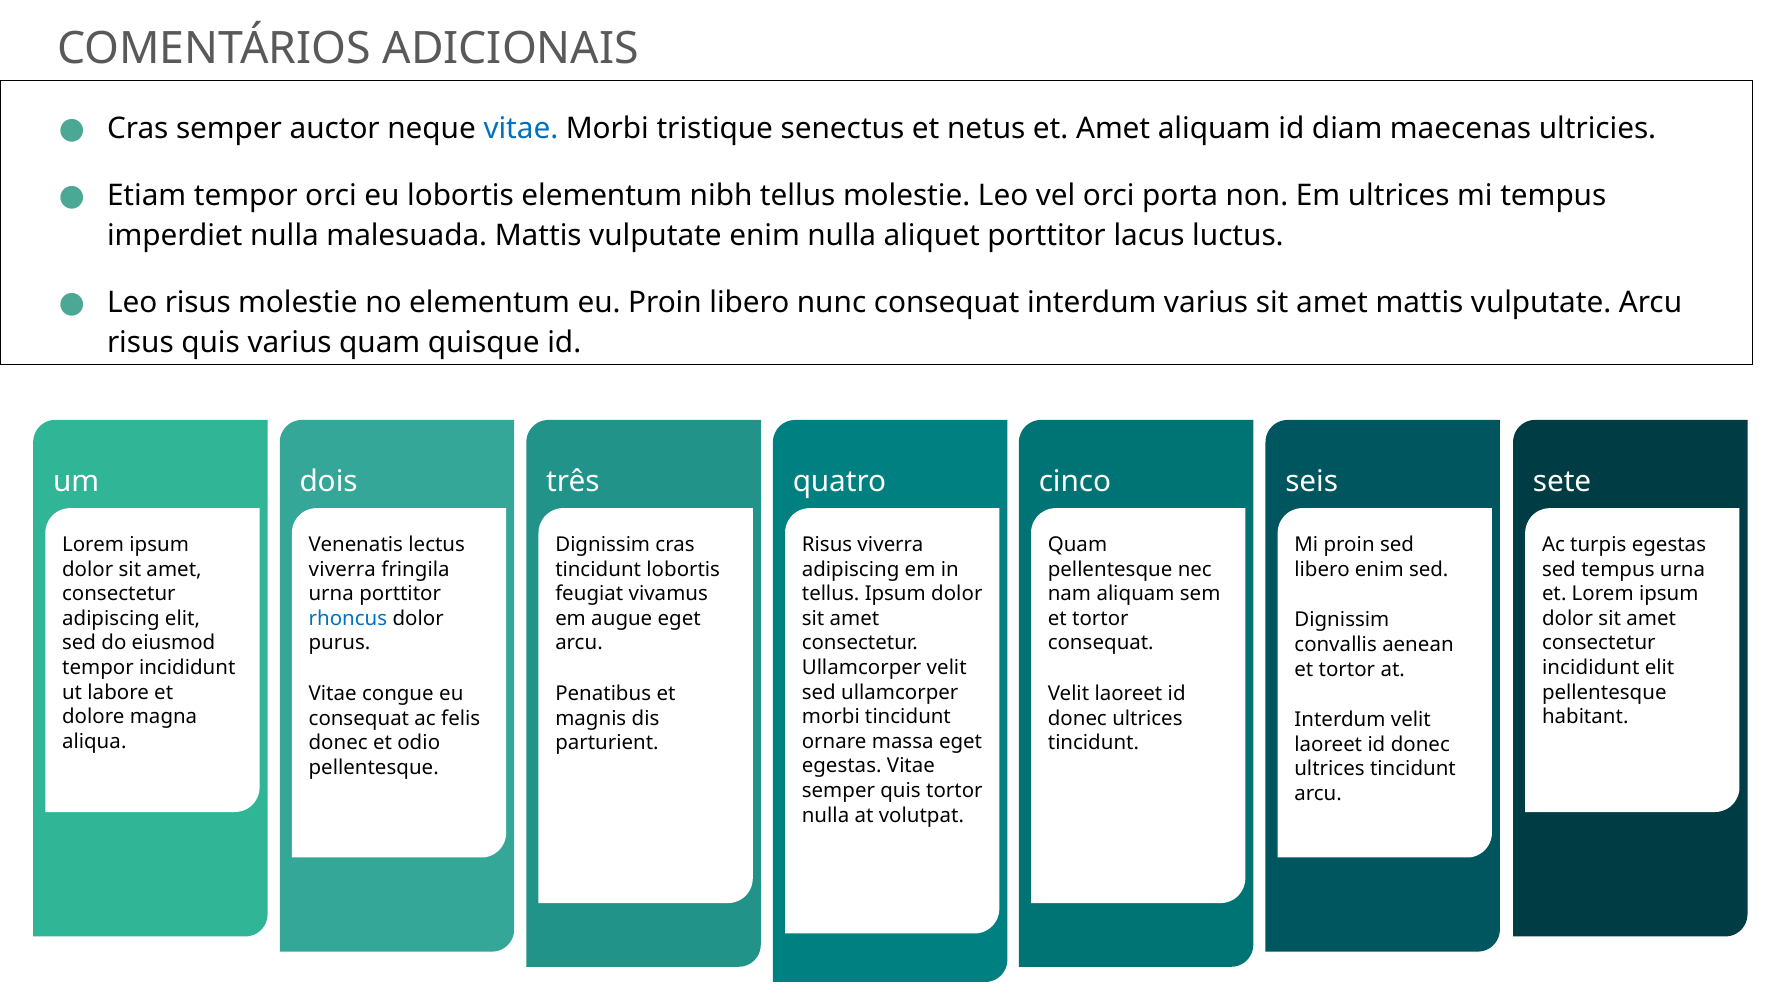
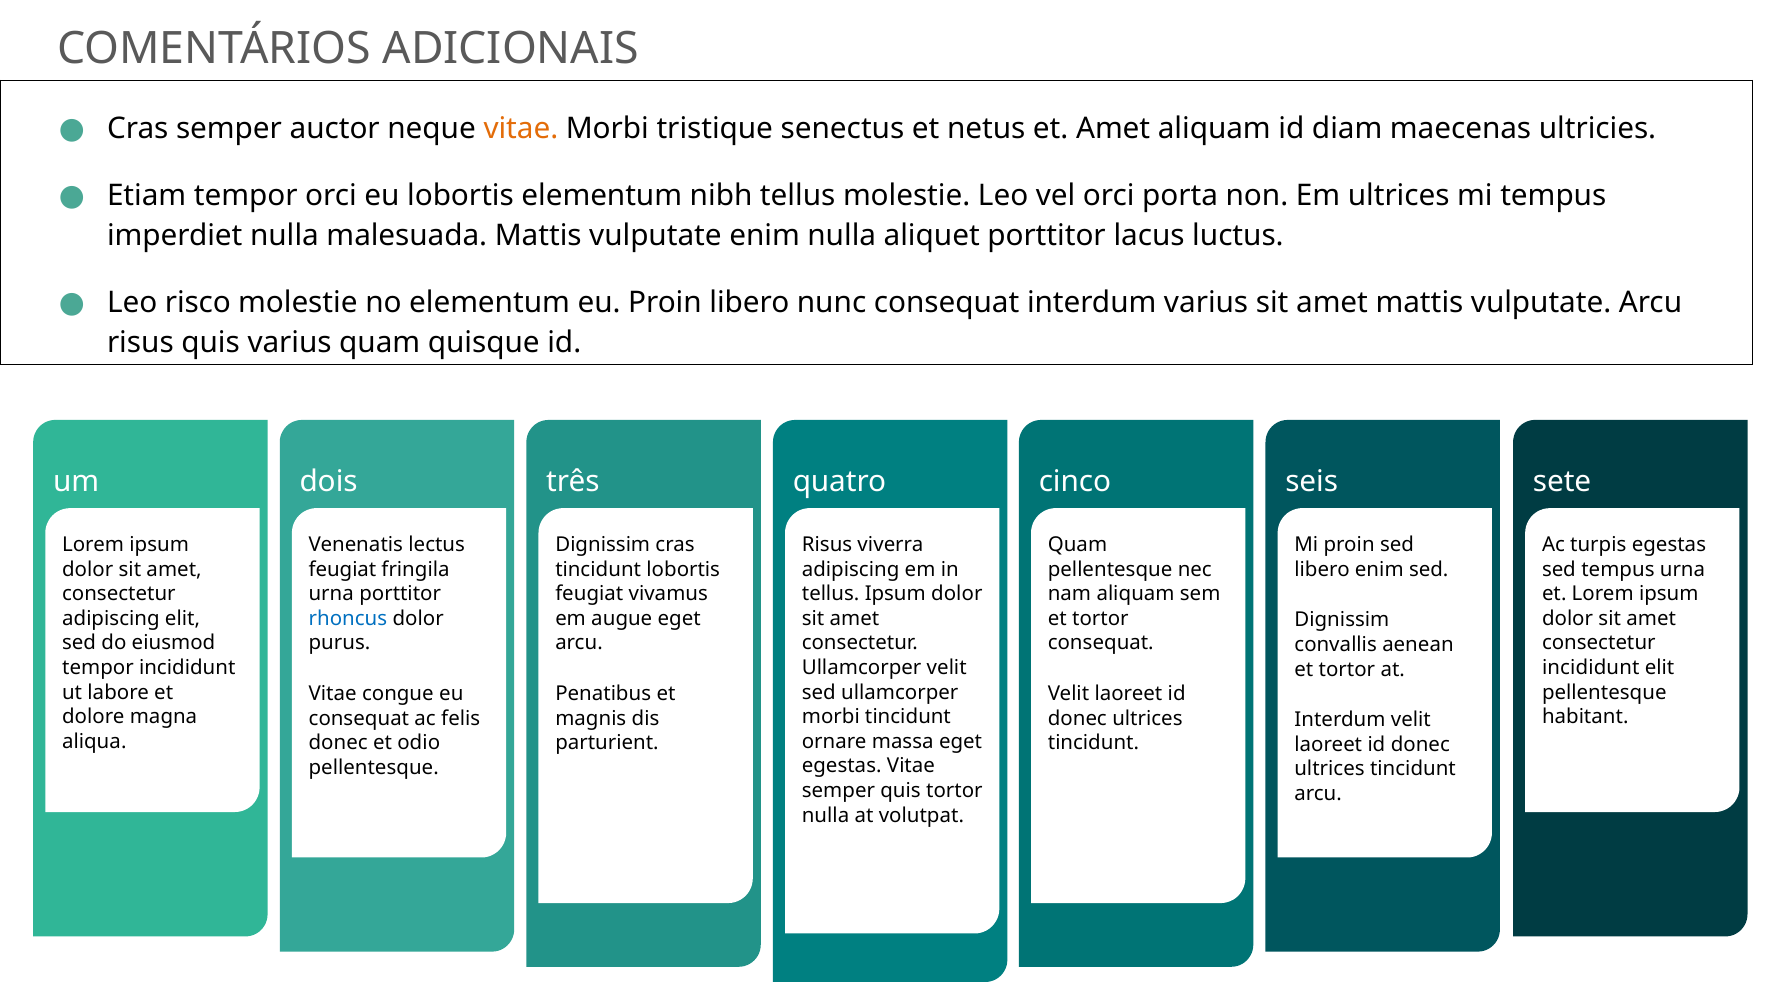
vitae at (521, 129) colour: blue -> orange
Leo risus: risus -> risco
viverra at (342, 569): viverra -> feugiat
